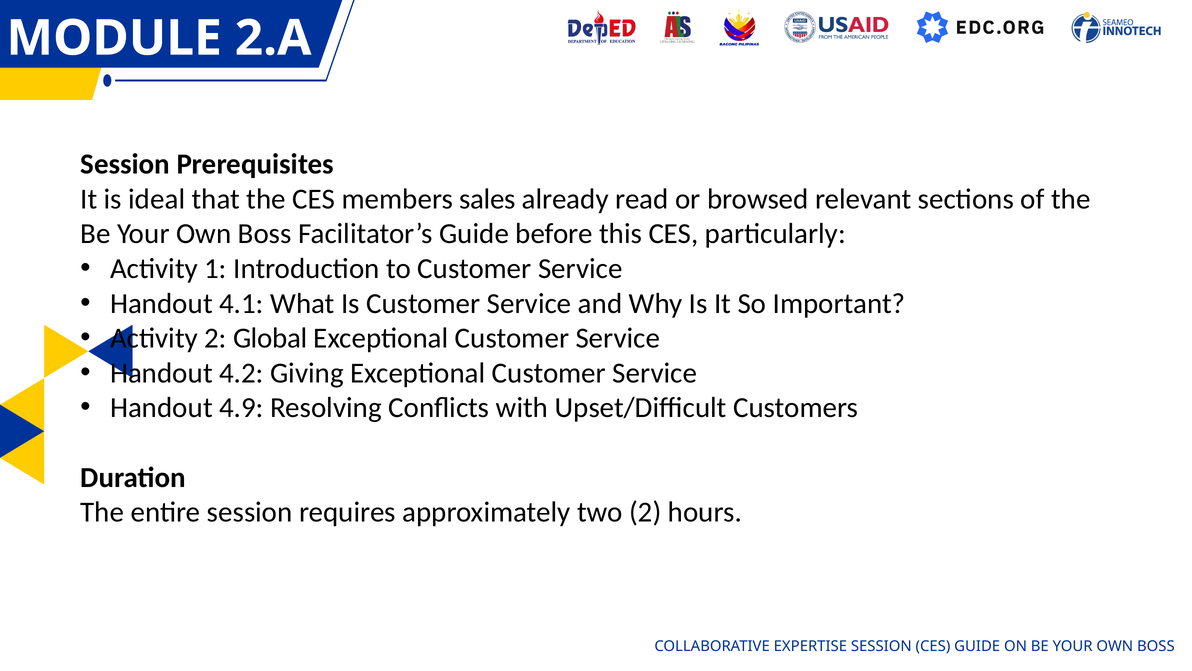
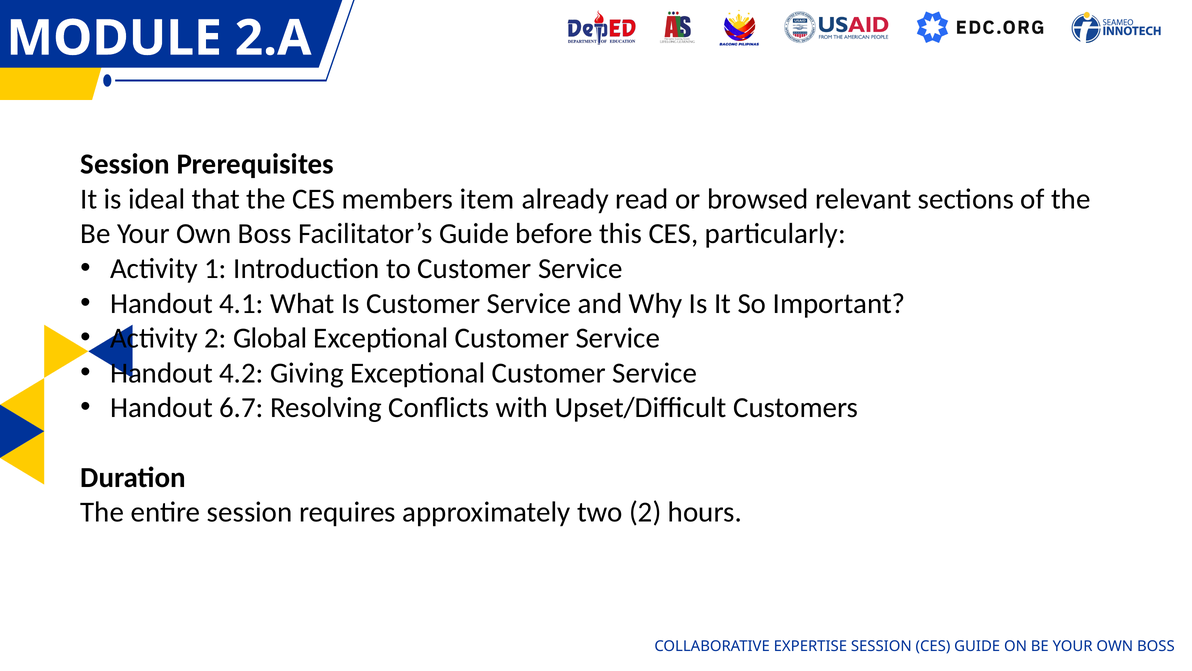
sales: sales -> item
4.9: 4.9 -> 6.7
